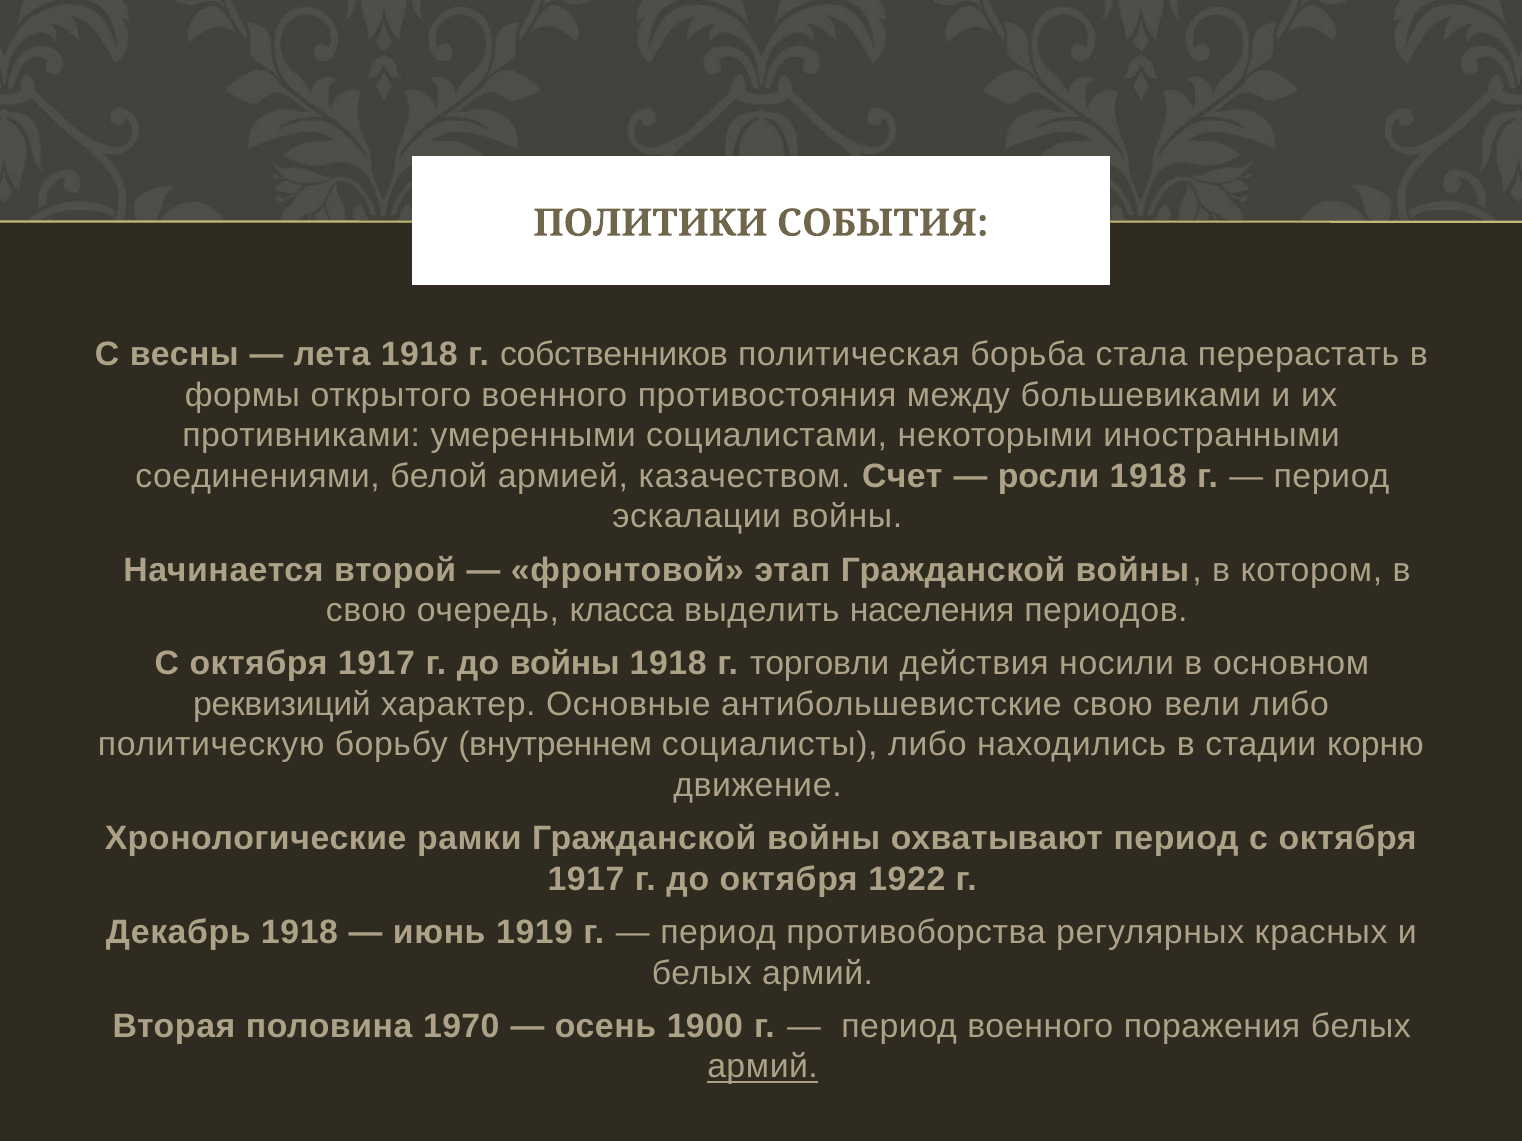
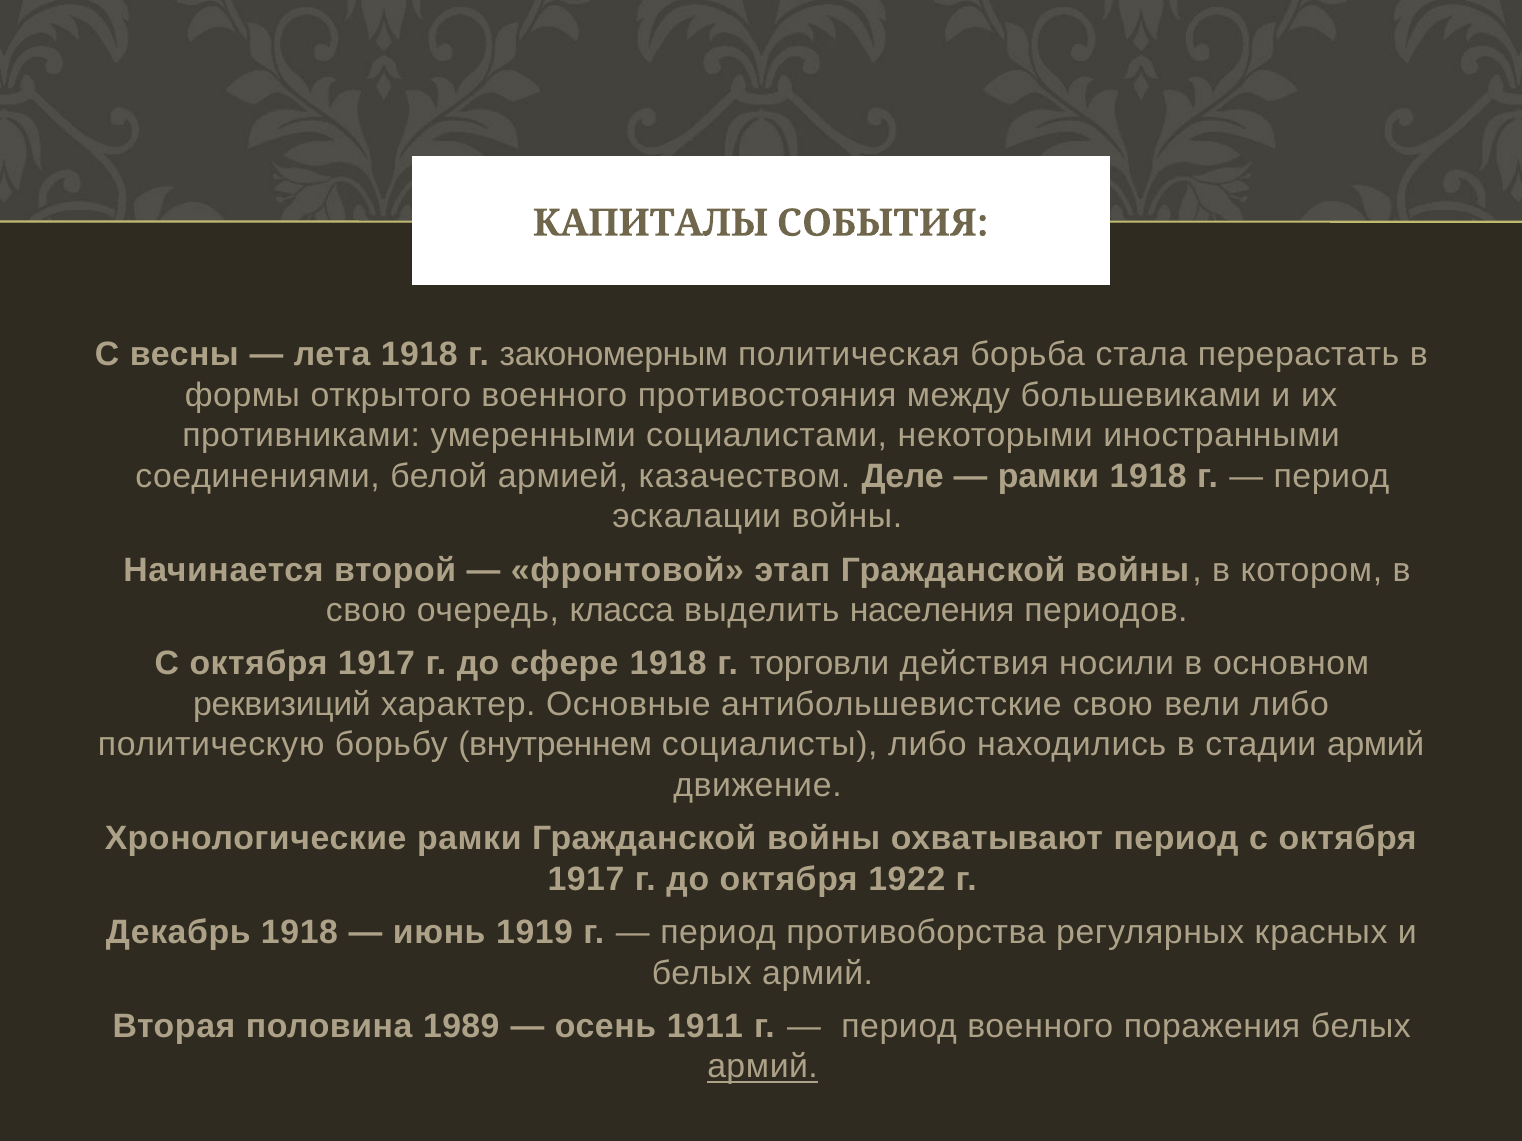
ПОЛИТИКИ: ПОЛИТИКИ -> КАПИТАЛЫ
собственников: собственников -> закономерным
Счет: Счет -> Деле
росли at (1049, 476): росли -> рамки
до войны: войны -> сфере
стадии корню: корню -> армий
1970: 1970 -> 1989
1900: 1900 -> 1911
